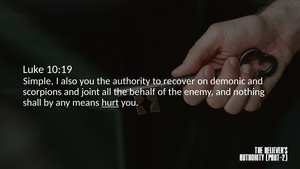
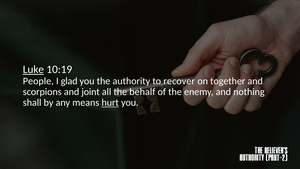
Luke underline: none -> present
Simple: Simple -> People
also: also -> glad
demonic: demonic -> together
